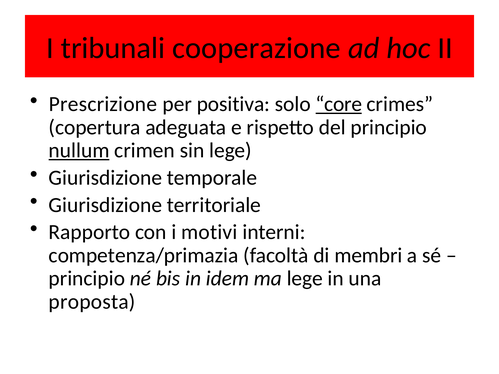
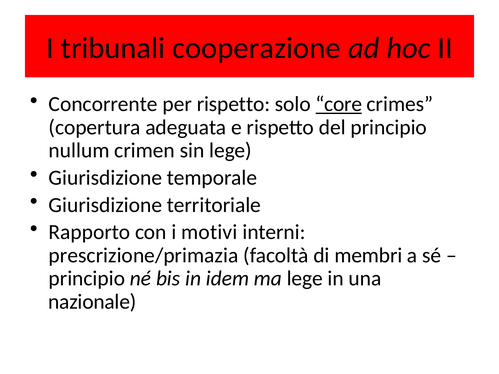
Prescrizione: Prescrizione -> Concorrente
per positiva: positiva -> rispetto
nullum underline: present -> none
competenza/primazia: competenza/primazia -> prescrizione/primazia
proposta: proposta -> nazionale
